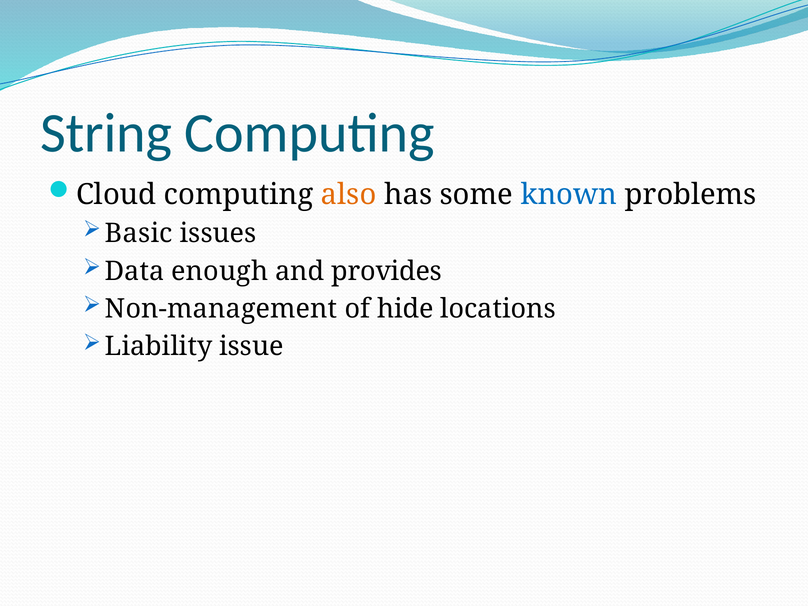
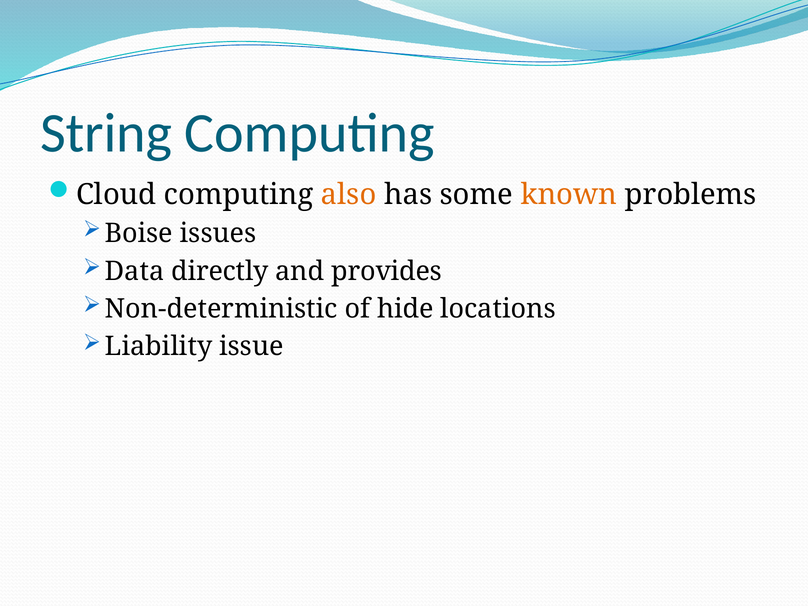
known colour: blue -> orange
Basic: Basic -> Boise
enough: enough -> directly
Non-management: Non-management -> Non-deterministic
